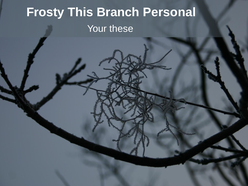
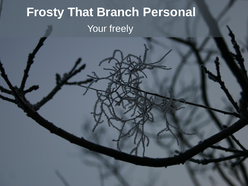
This: This -> That
these: these -> freely
